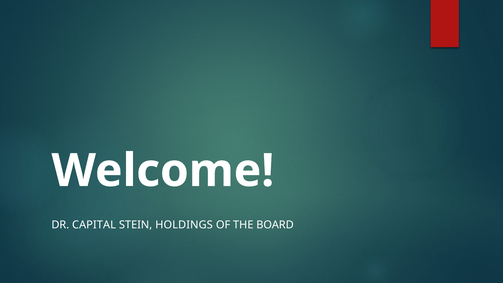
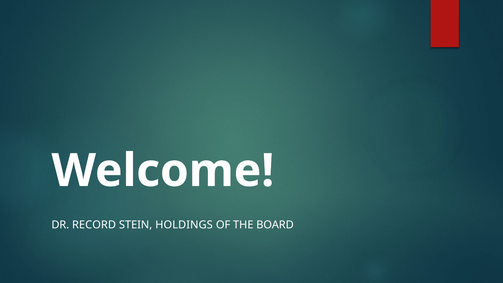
CAPITAL: CAPITAL -> RECORD
